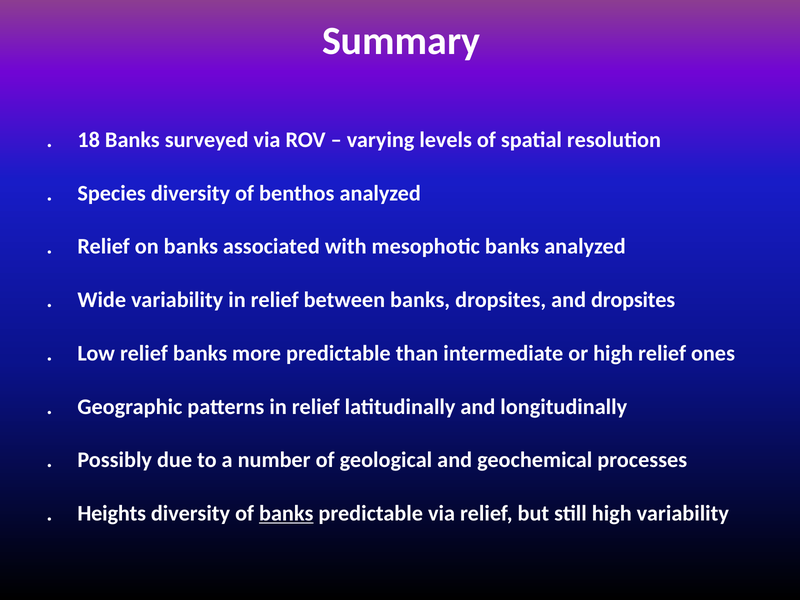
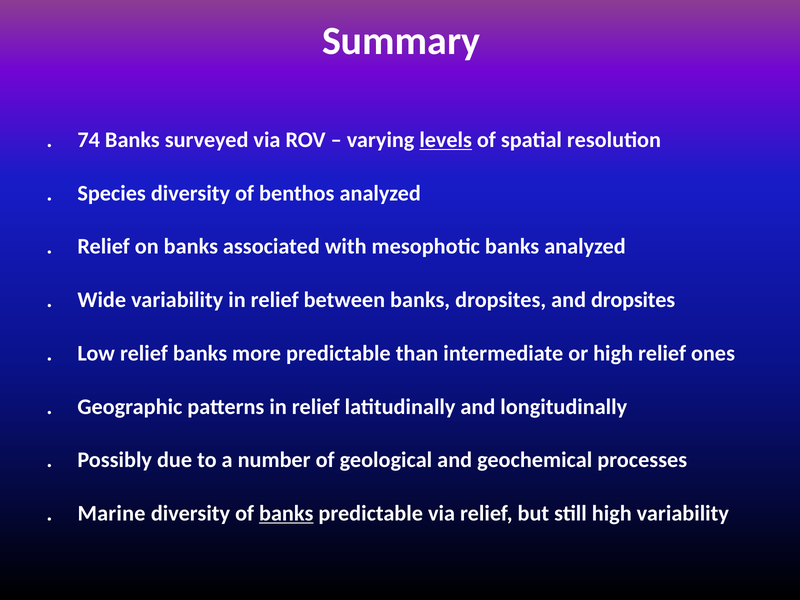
18: 18 -> 74
levels underline: none -> present
Heights: Heights -> Marine
